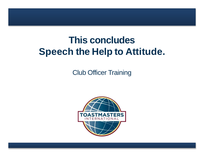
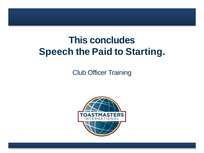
Help: Help -> Paid
Attitude: Attitude -> Starting
